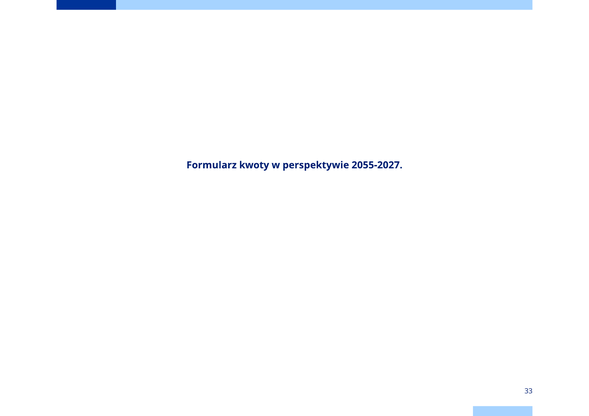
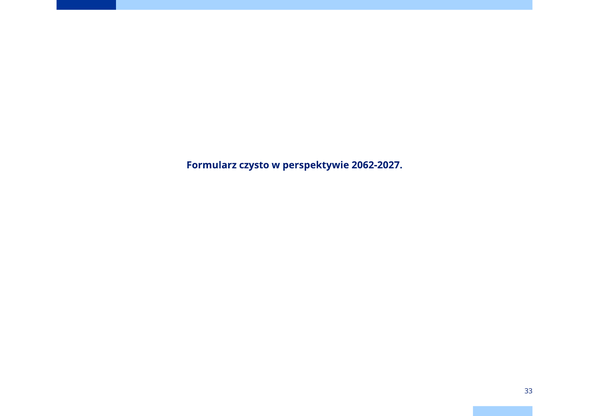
kwoty: kwoty -> czysto
2055-2027: 2055-2027 -> 2062-2027
